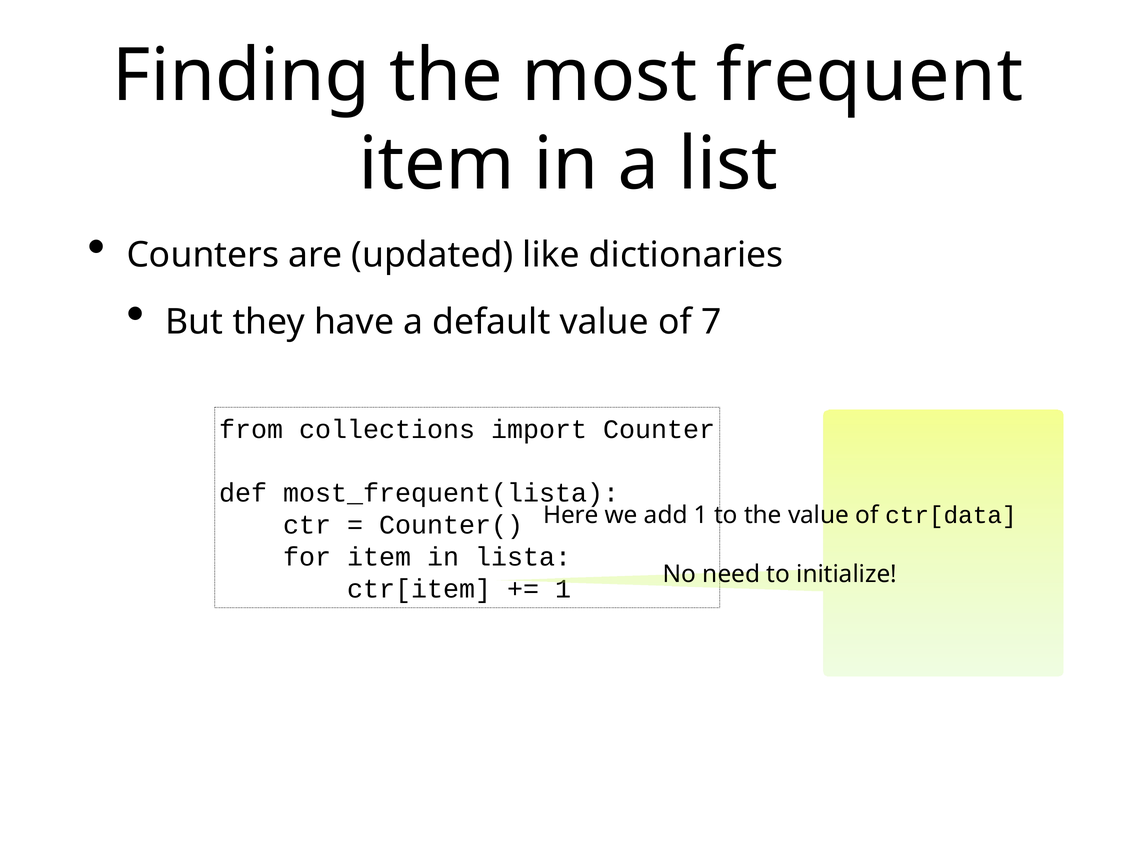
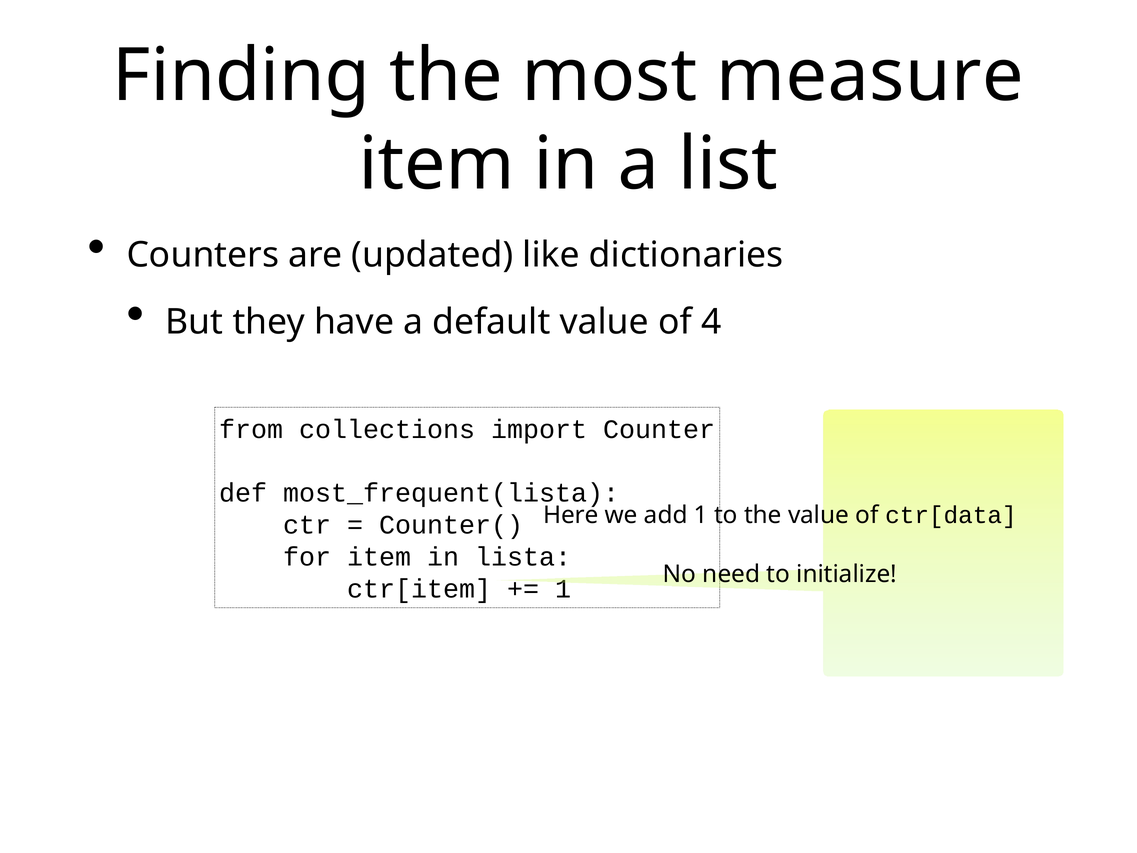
frequent: frequent -> measure
7: 7 -> 4
